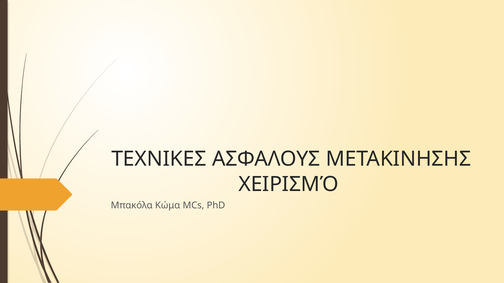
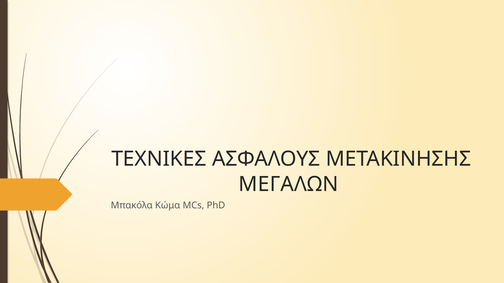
ΧΕΙΡΙΣΜΌ: ΧΕΙΡΙΣΜΌ -> ΜΕΓΑΛΩΝ
